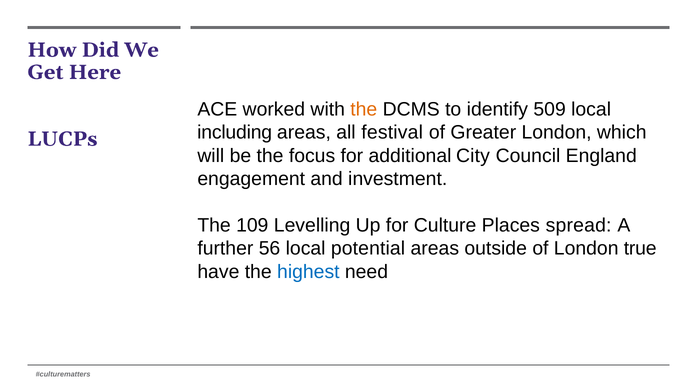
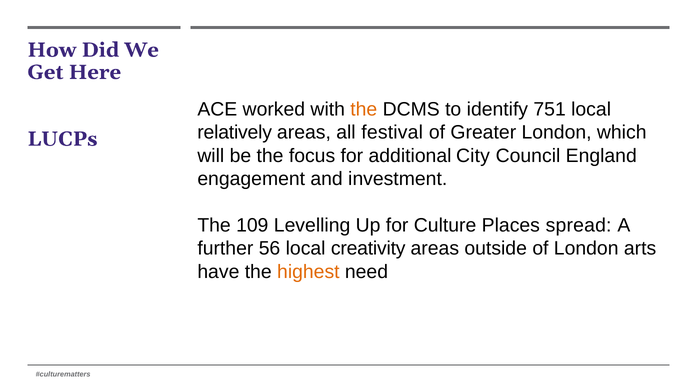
509: 509 -> 751
including: including -> relatively
potential: potential -> creativity
true: true -> arts
highest colour: blue -> orange
